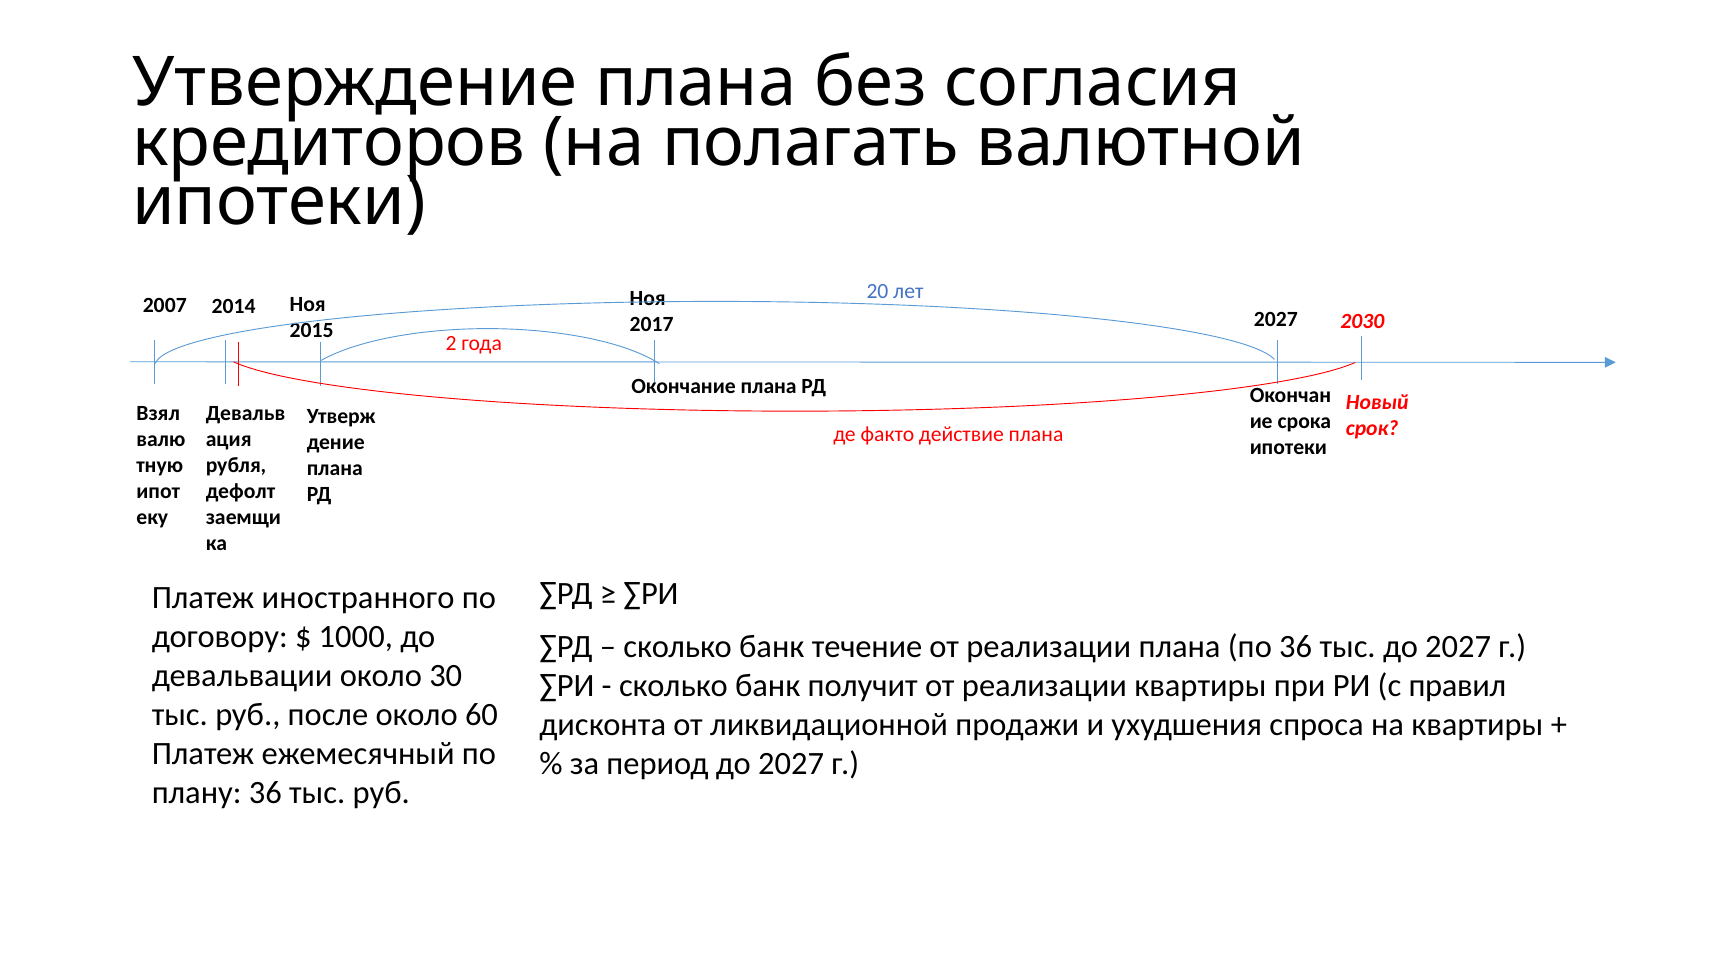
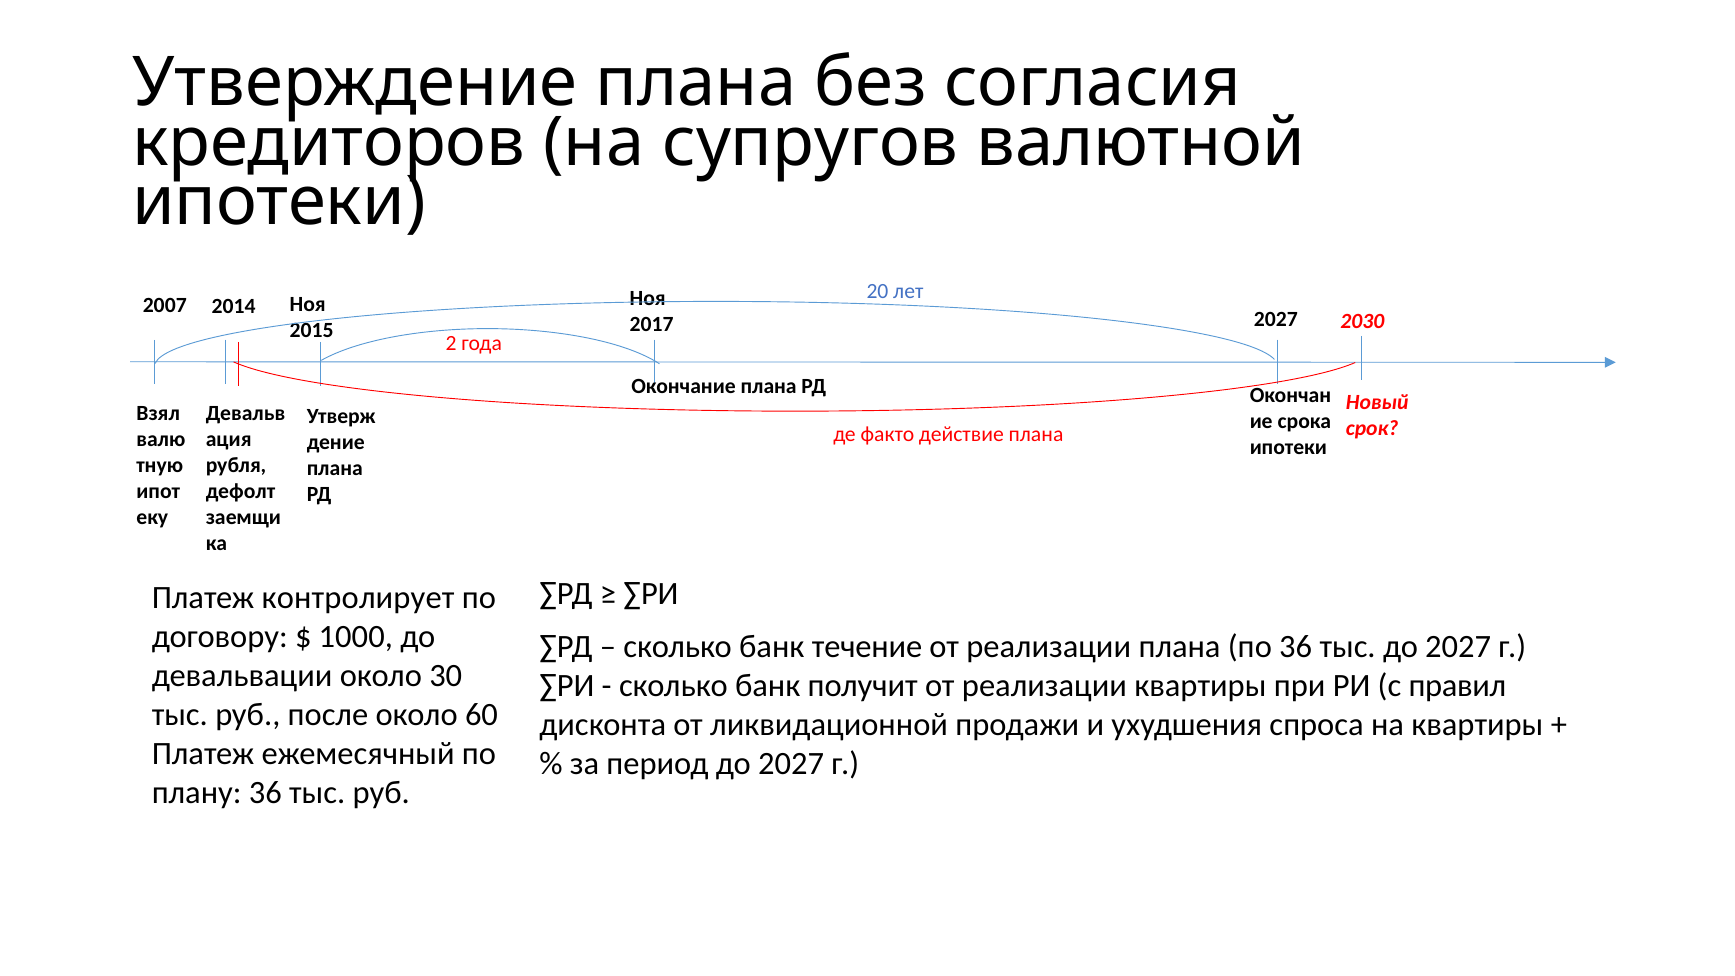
полагать: полагать -> супругов
иностранного: иностранного -> контролирует
